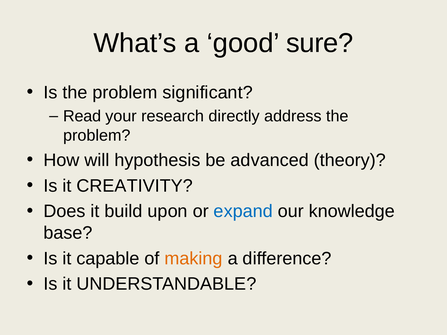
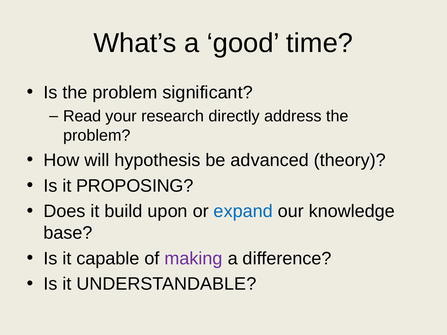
sure: sure -> time
CREATIVITY: CREATIVITY -> PROPOSING
making colour: orange -> purple
